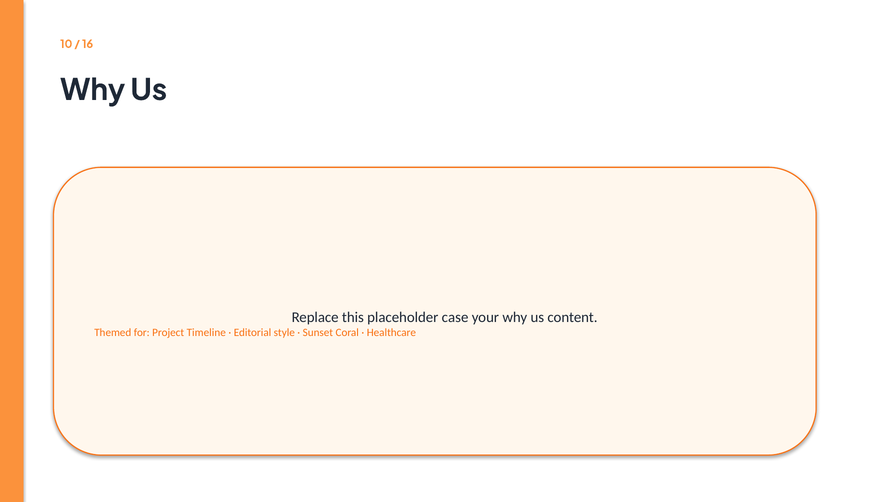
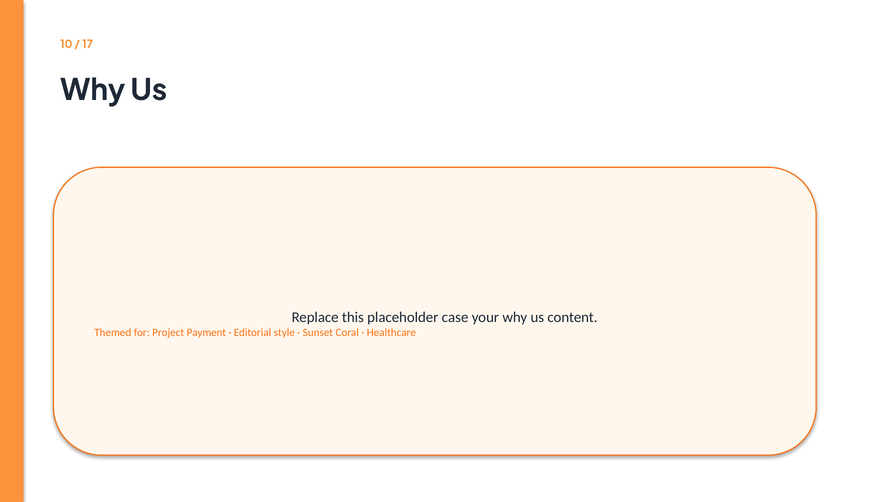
16: 16 -> 17
Timeline: Timeline -> Payment
